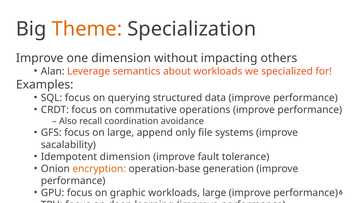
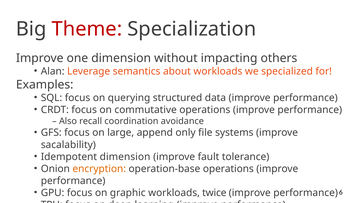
Theme colour: orange -> red
operation-base generation: generation -> operations
workloads large: large -> twice
